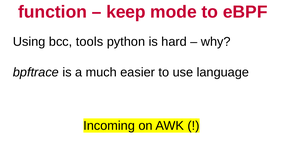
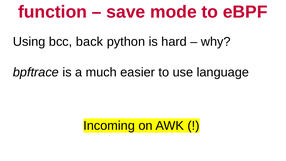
keep: keep -> save
tools: tools -> back
